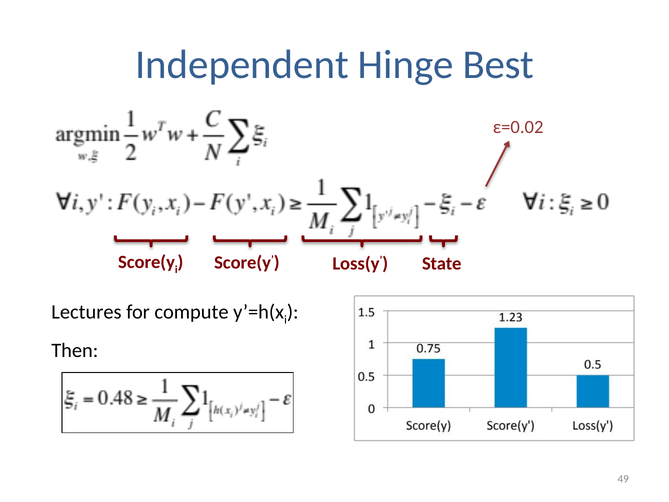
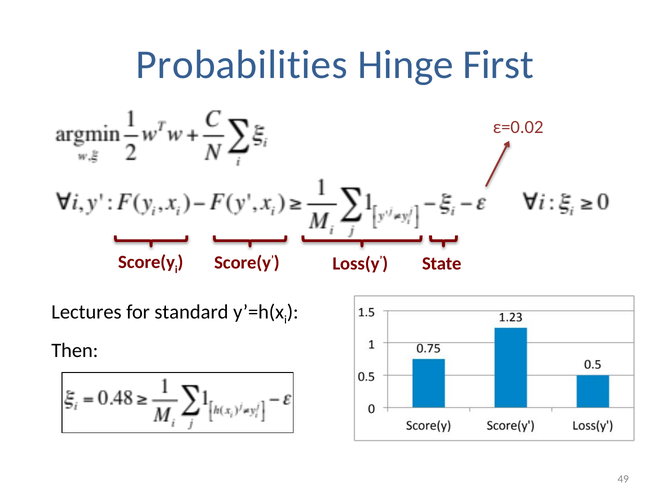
Independent: Independent -> Probabilities
Best: Best -> First
compute: compute -> standard
